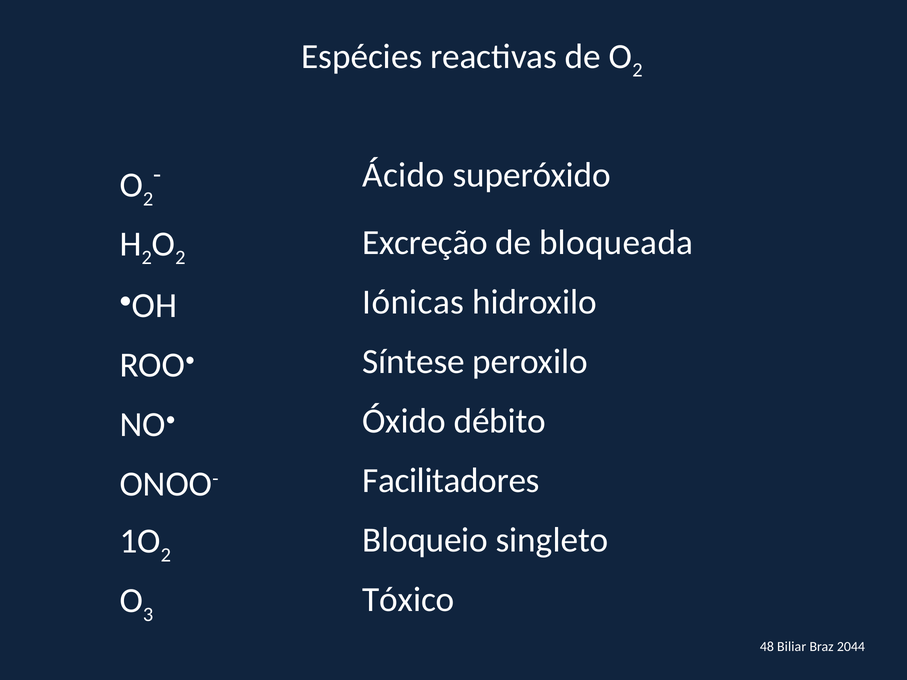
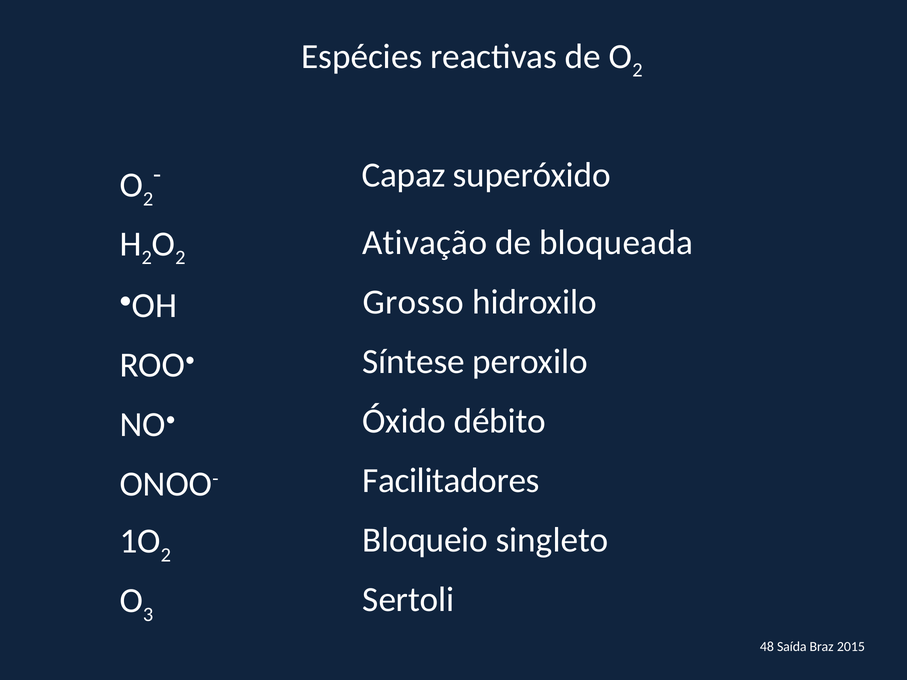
Ácido: Ácido -> Capaz
Excreção: Excreção -> Ativação
Iónicas: Iónicas -> Grosso
Tóxico: Tóxico -> Sertoli
Biliar: Biliar -> Saída
2044: 2044 -> 2015
